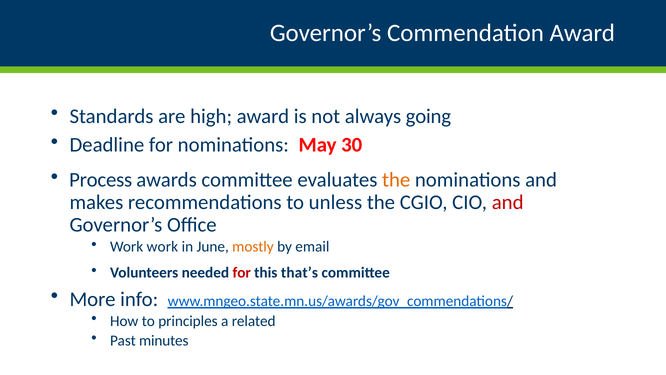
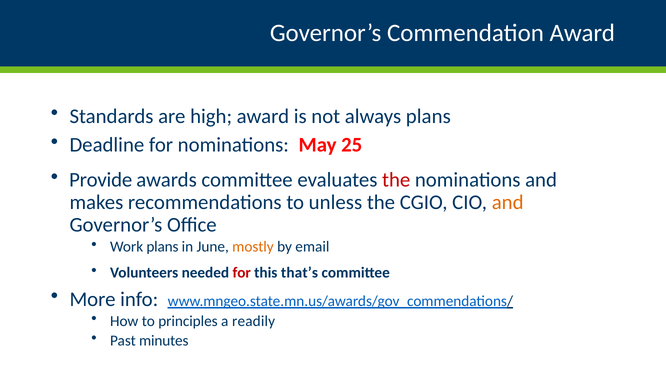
always going: going -> plans
30: 30 -> 25
Process: Process -> Provide
the at (396, 180) colour: orange -> red
and at (508, 202) colour: red -> orange
Work work: work -> plans
related: related -> readily
